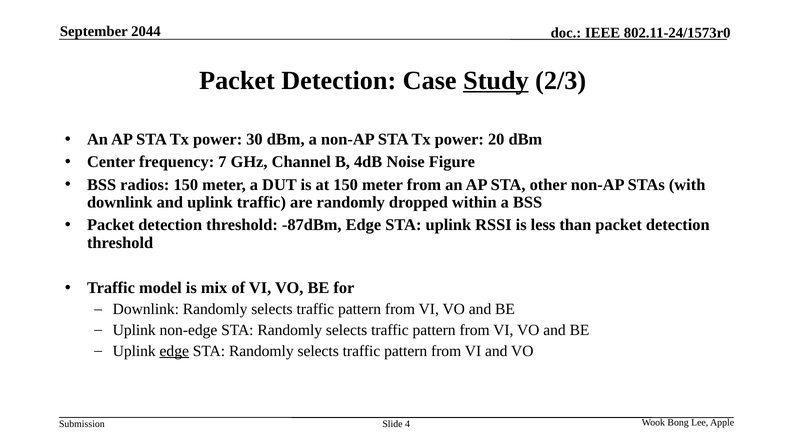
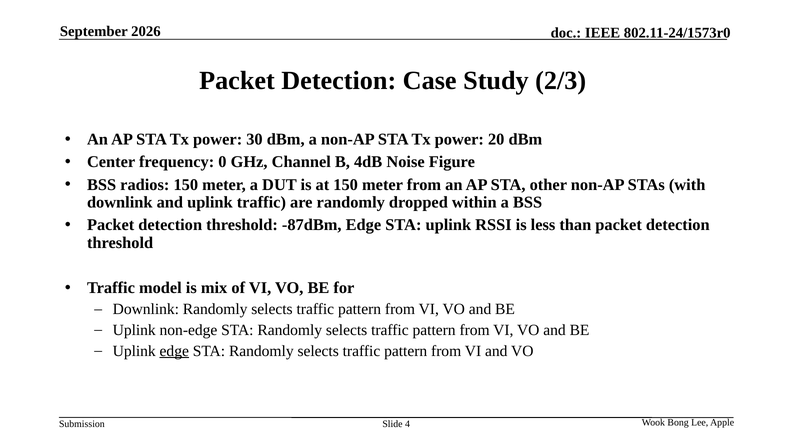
2044: 2044 -> 2026
Study underline: present -> none
7: 7 -> 0
